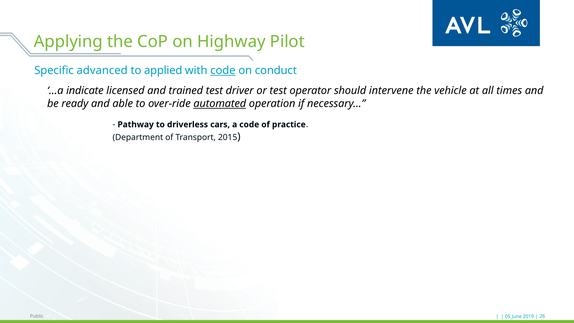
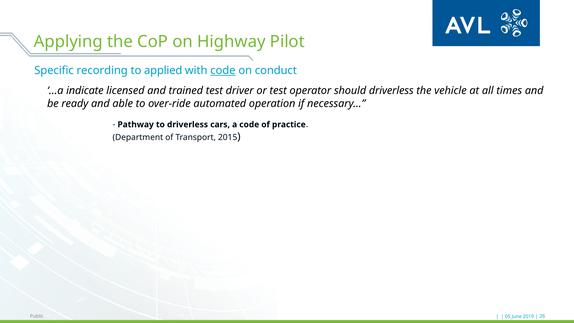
advanced: advanced -> recording
should intervene: intervene -> driverless
automated underline: present -> none
